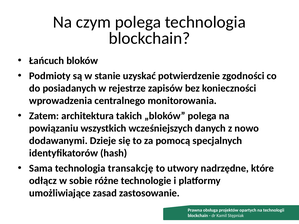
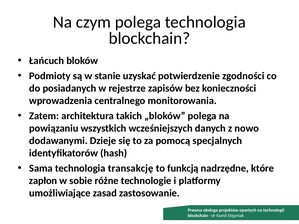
utwory: utwory -> funkcją
odłącz: odłącz -> zapłon
